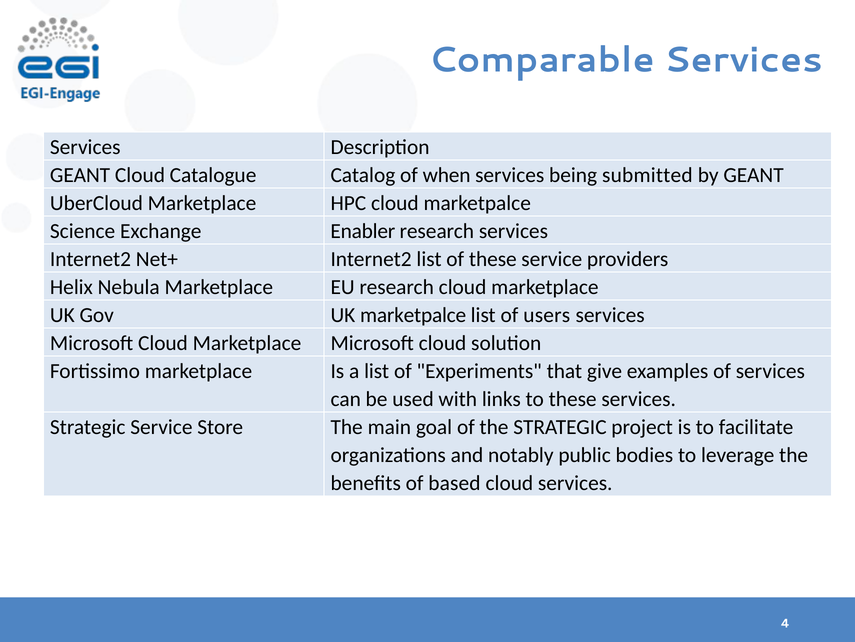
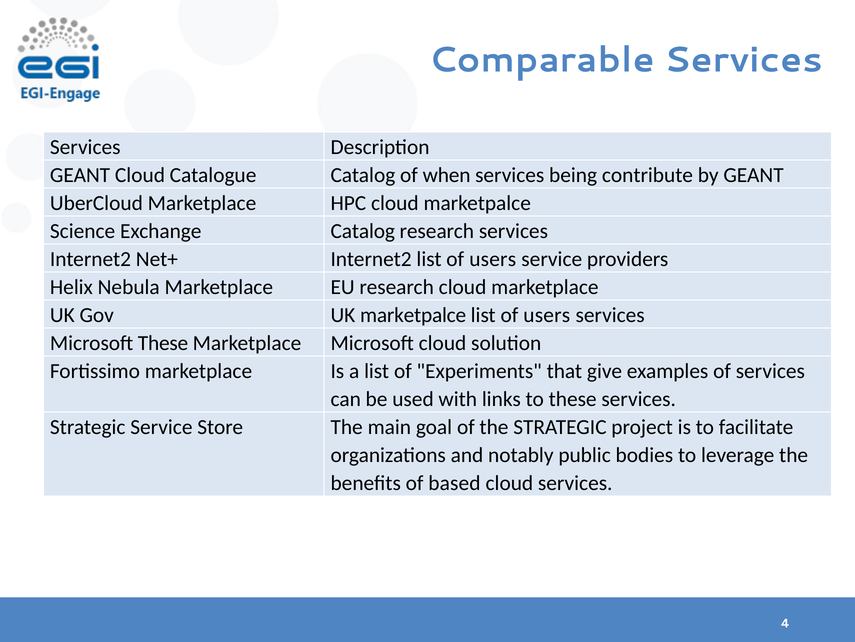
submitted: submitted -> contribute
Exchange Enabler: Enabler -> Catalog
Internet2 list of these: these -> users
Cloud at (163, 343): Cloud -> These
